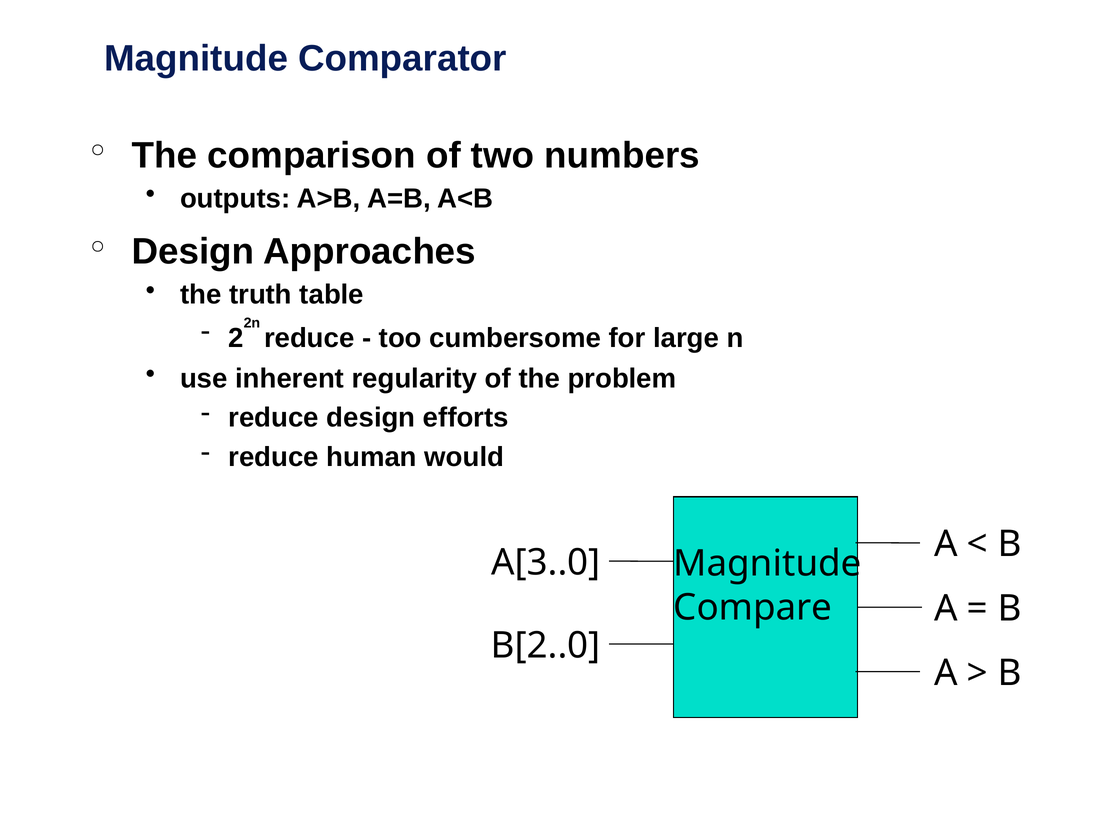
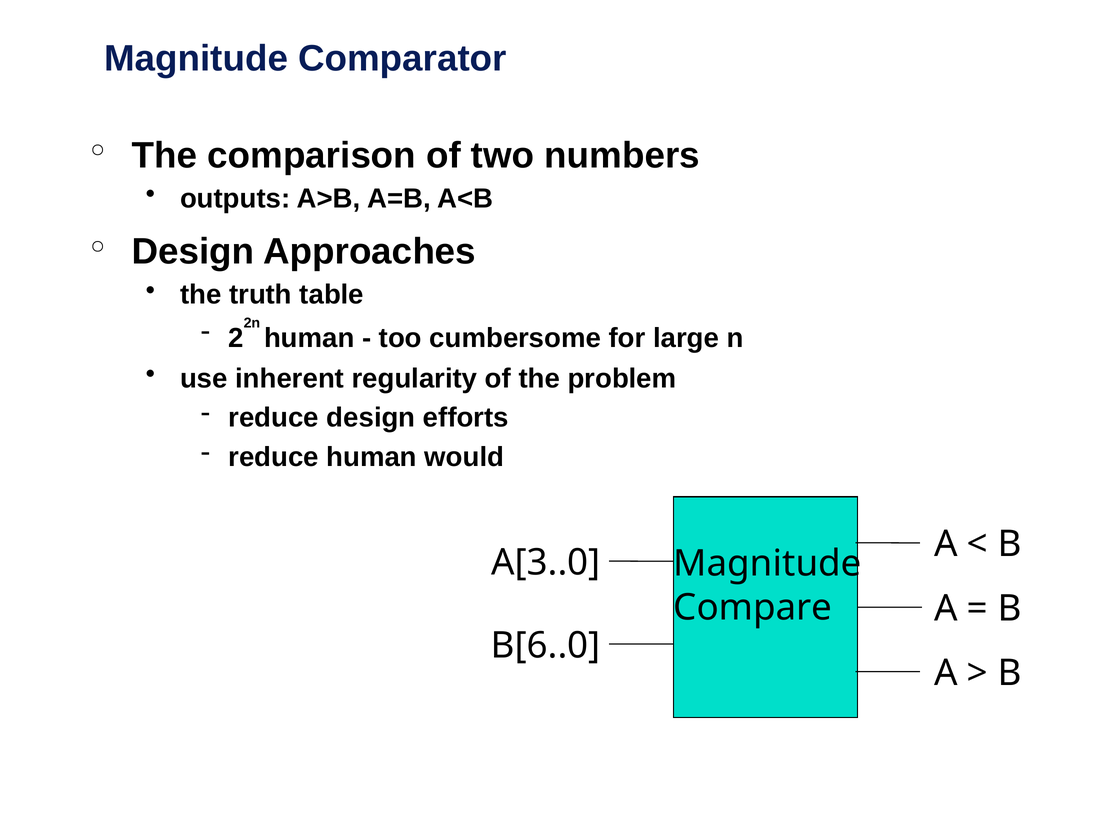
reduce at (309, 338): reduce -> human
B[2..0: B[2..0 -> B[6..0
